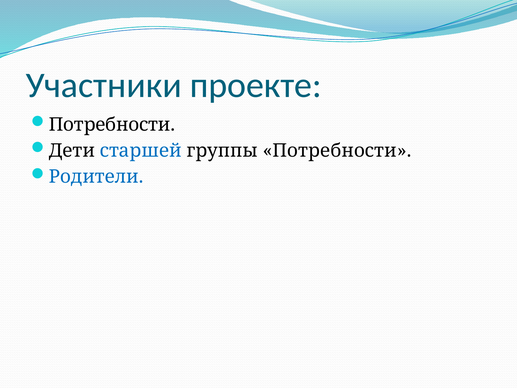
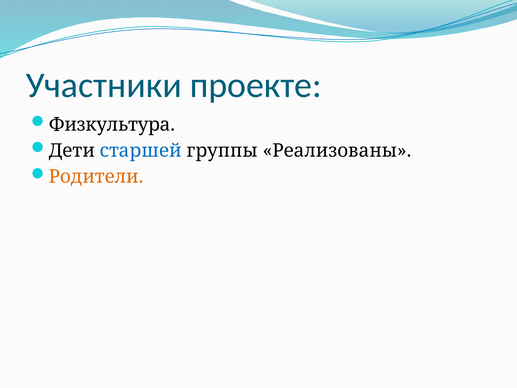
Потребности at (112, 124): Потребности -> Физкультура
группы Потребности: Потребности -> Реализованы
Родители colour: blue -> orange
